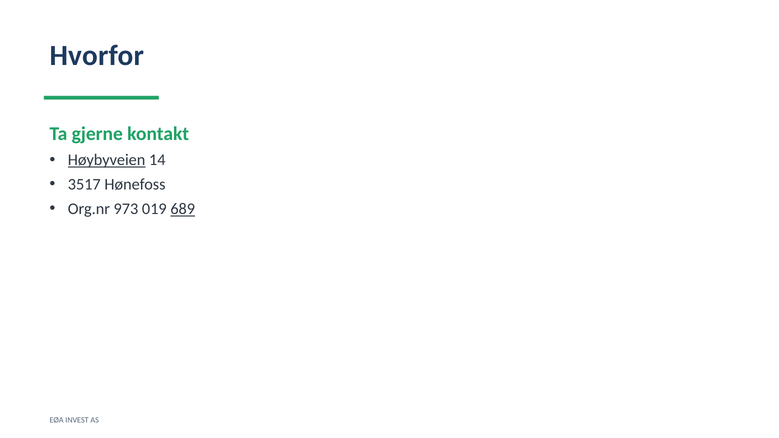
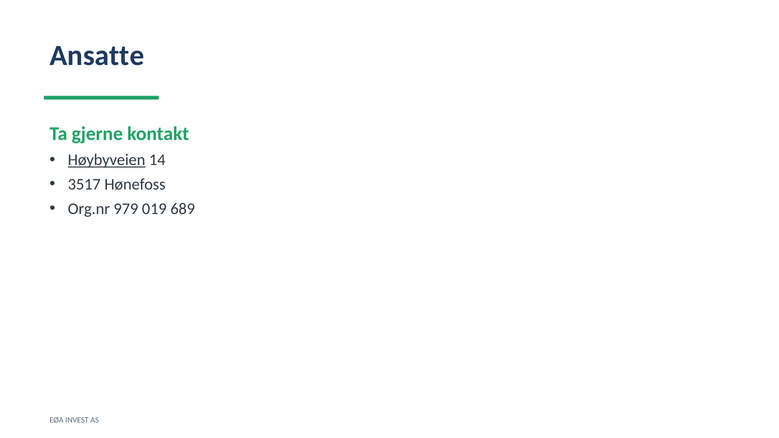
Hvorfor: Hvorfor -> Ansatte
973: 973 -> 979
689 underline: present -> none
